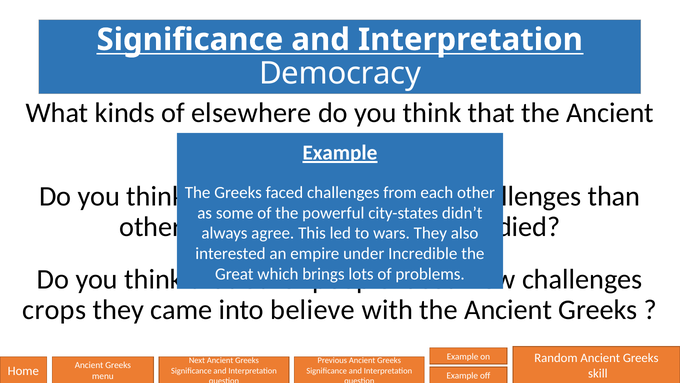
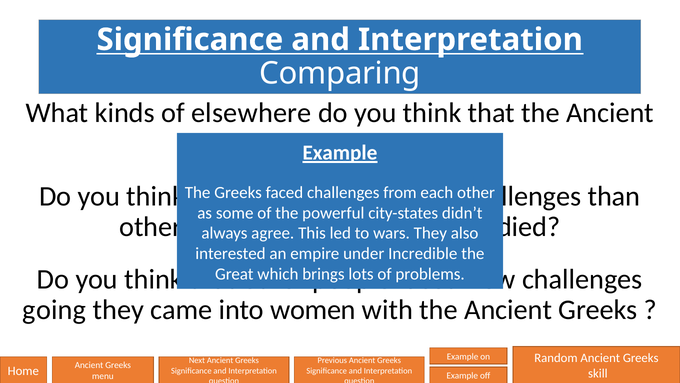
Democracy: Democracy -> Comparing
crops: crops -> going
believe: believe -> women
